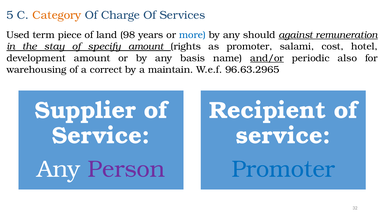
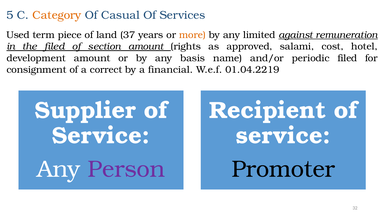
Charge: Charge -> Casual
98: 98 -> 37
more colour: blue -> orange
should: should -> limited
the stay: stay -> filed
specify: specify -> section
as promoter: promoter -> approved
and/or underline: present -> none
periodic also: also -> filed
warehousing: warehousing -> consignment
maintain: maintain -> financial
96.63.2965: 96.63.2965 -> 01.04.2219
Promoter at (283, 169) colour: blue -> black
